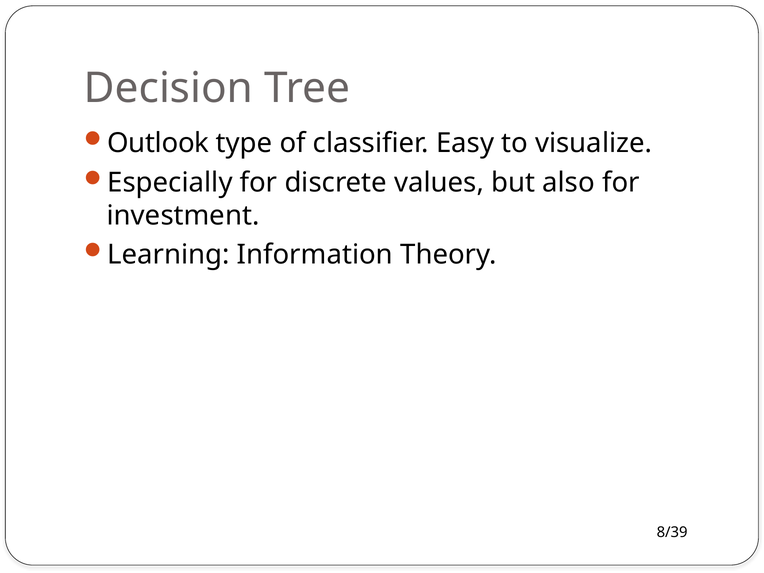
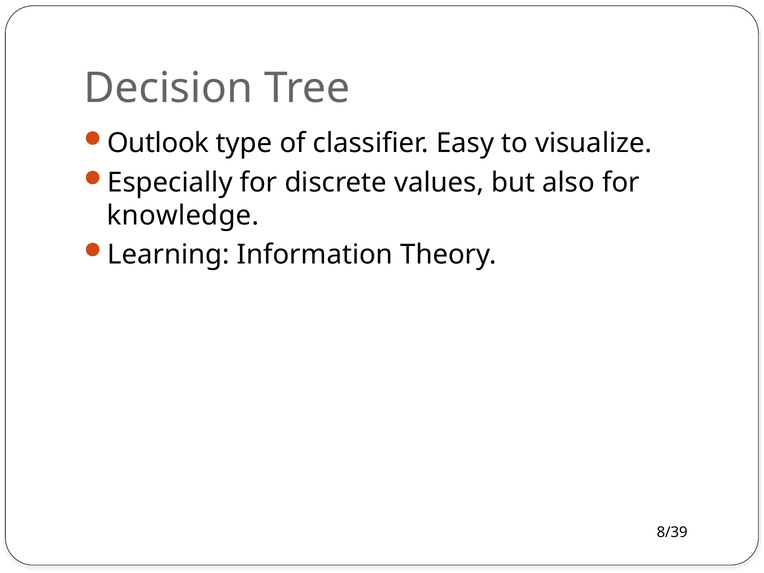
investment: investment -> knowledge
